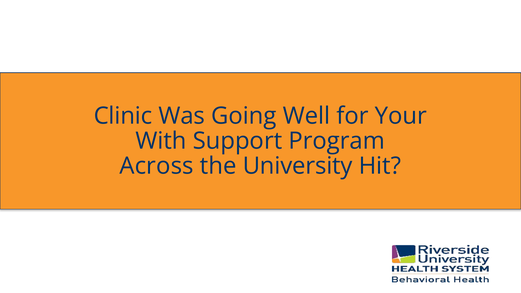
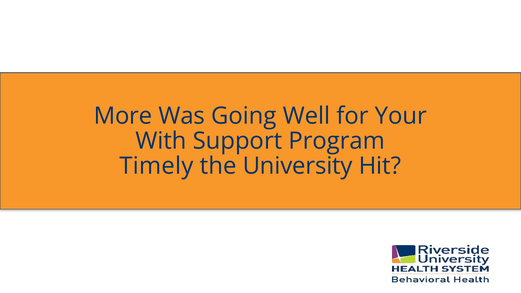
Clinic: Clinic -> More
Across: Across -> Timely
